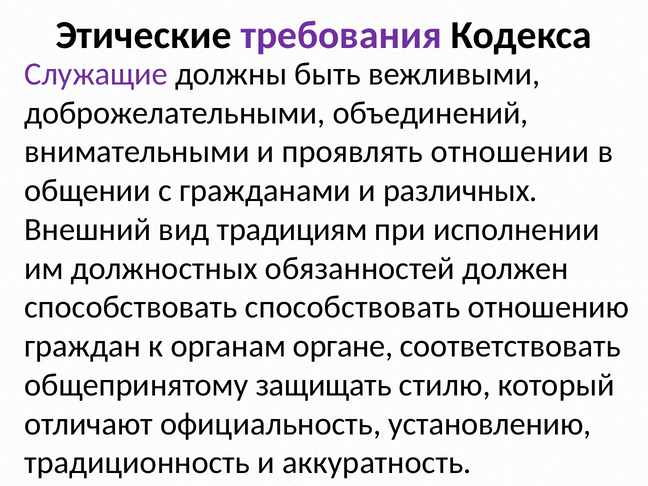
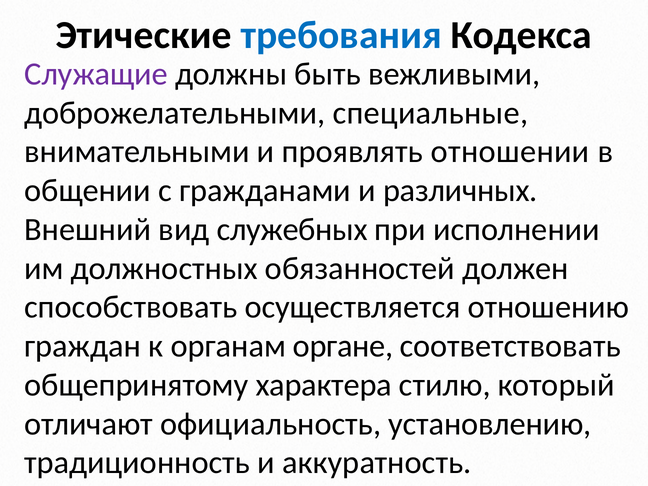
требования colour: purple -> blue
объединений: объединений -> специальные
традициям: традициям -> служебных
способствовать способствовать: способствовать -> осуществляется
защищать: защищать -> характера
